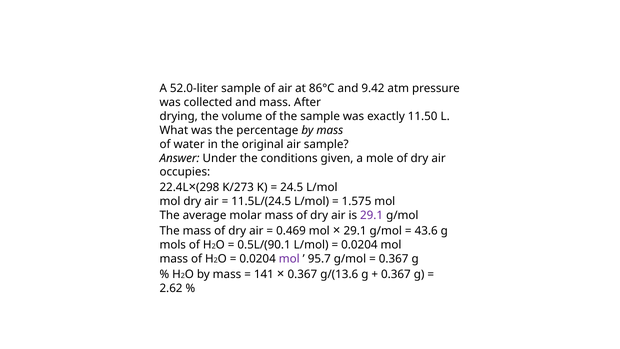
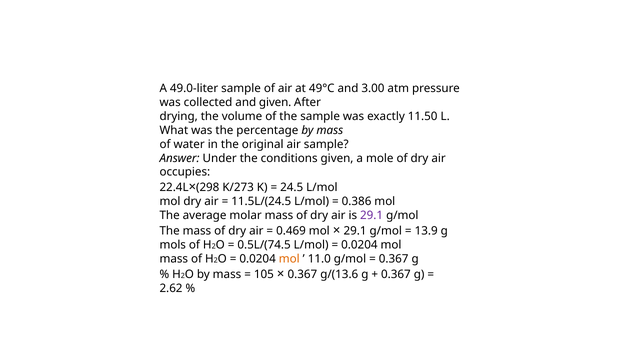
52.0-liter: 52.0-liter -> 49.0-liter
86°C: 86°C -> 49°C
9.42: 9.42 -> 3.00
and mass: mass -> given
1.575: 1.575 -> 0.386
43.6: 43.6 -> 13.9
0.5L/(90.1: 0.5L/(90.1 -> 0.5L/(74.5
mol at (289, 259) colour: purple -> orange
95.7: 95.7 -> 11.0
141: 141 -> 105
